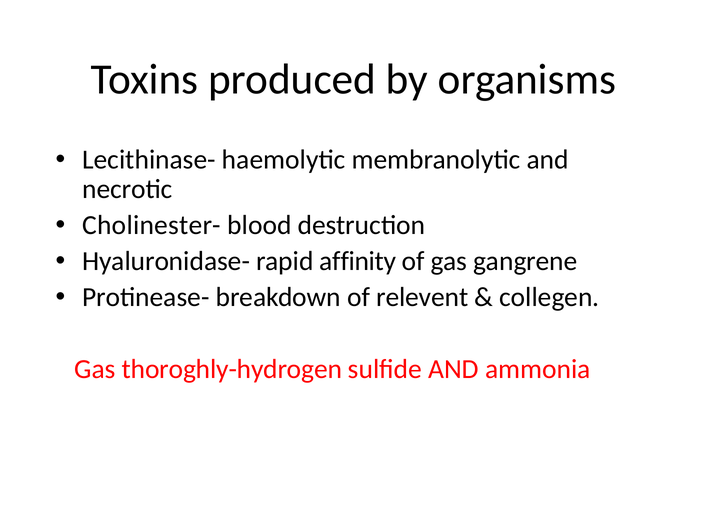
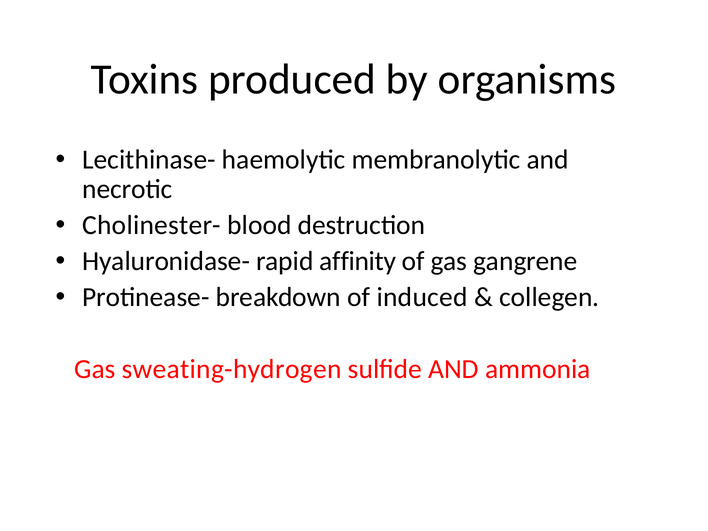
relevent: relevent -> induced
thoroghly-hydrogen: thoroghly-hydrogen -> sweating-hydrogen
